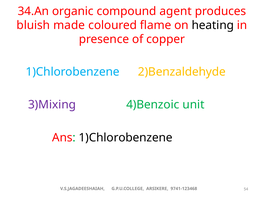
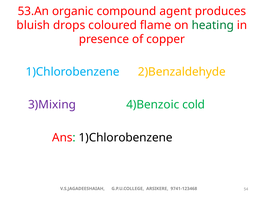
34.An: 34.An -> 53.An
made: made -> drops
heating colour: black -> green
unit: unit -> cold
